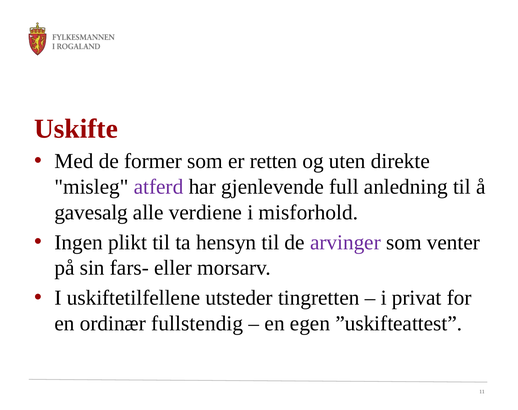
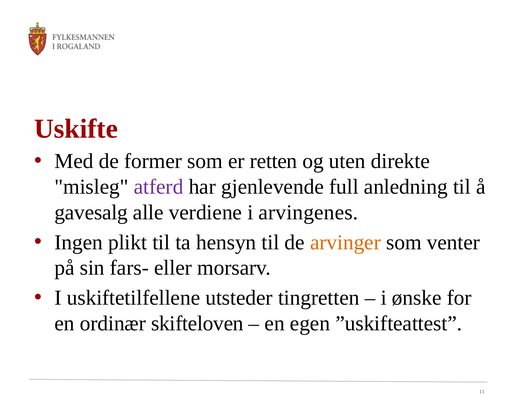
misforhold: misforhold -> arvingenes
arvinger colour: purple -> orange
privat: privat -> ønske
fullstendig: fullstendig -> skifteloven
